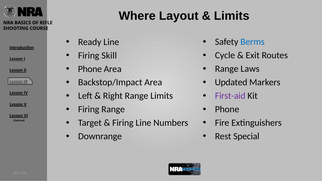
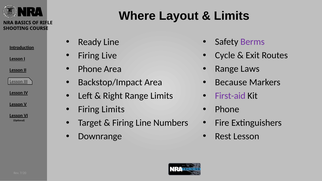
Berms colour: blue -> purple
Skill: Skill -> Live
Updated: Updated -> Because
Firing Range: Range -> Limits
Rest Special: Special -> Lesson
